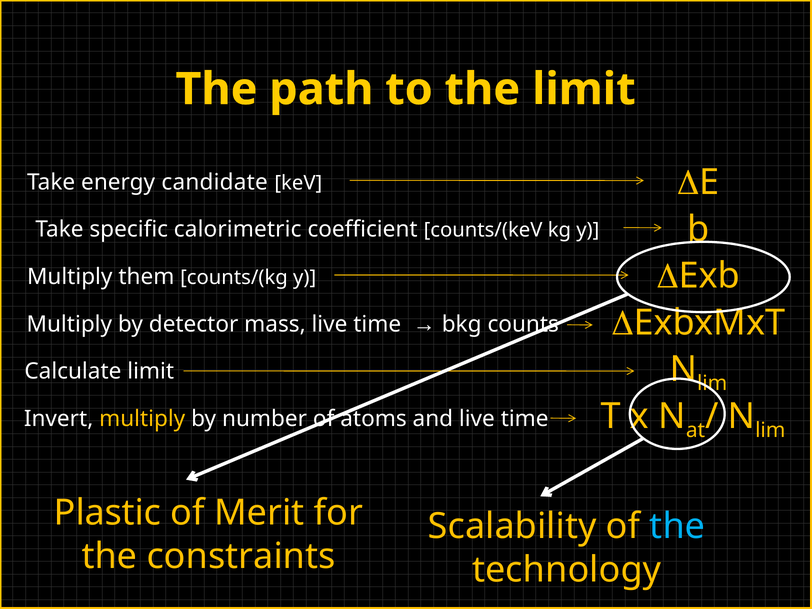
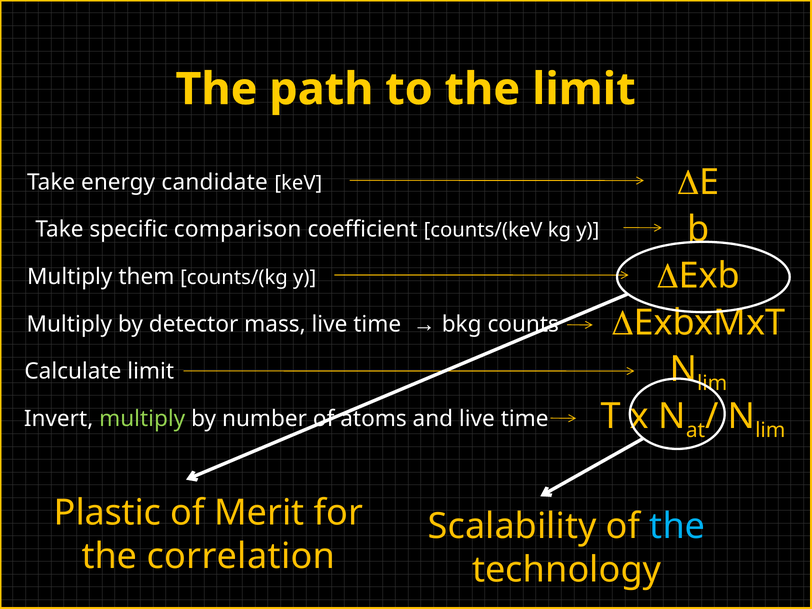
calorimetric: calorimetric -> comparison
multiply at (142, 419) colour: yellow -> light green
constraints: constraints -> correlation
